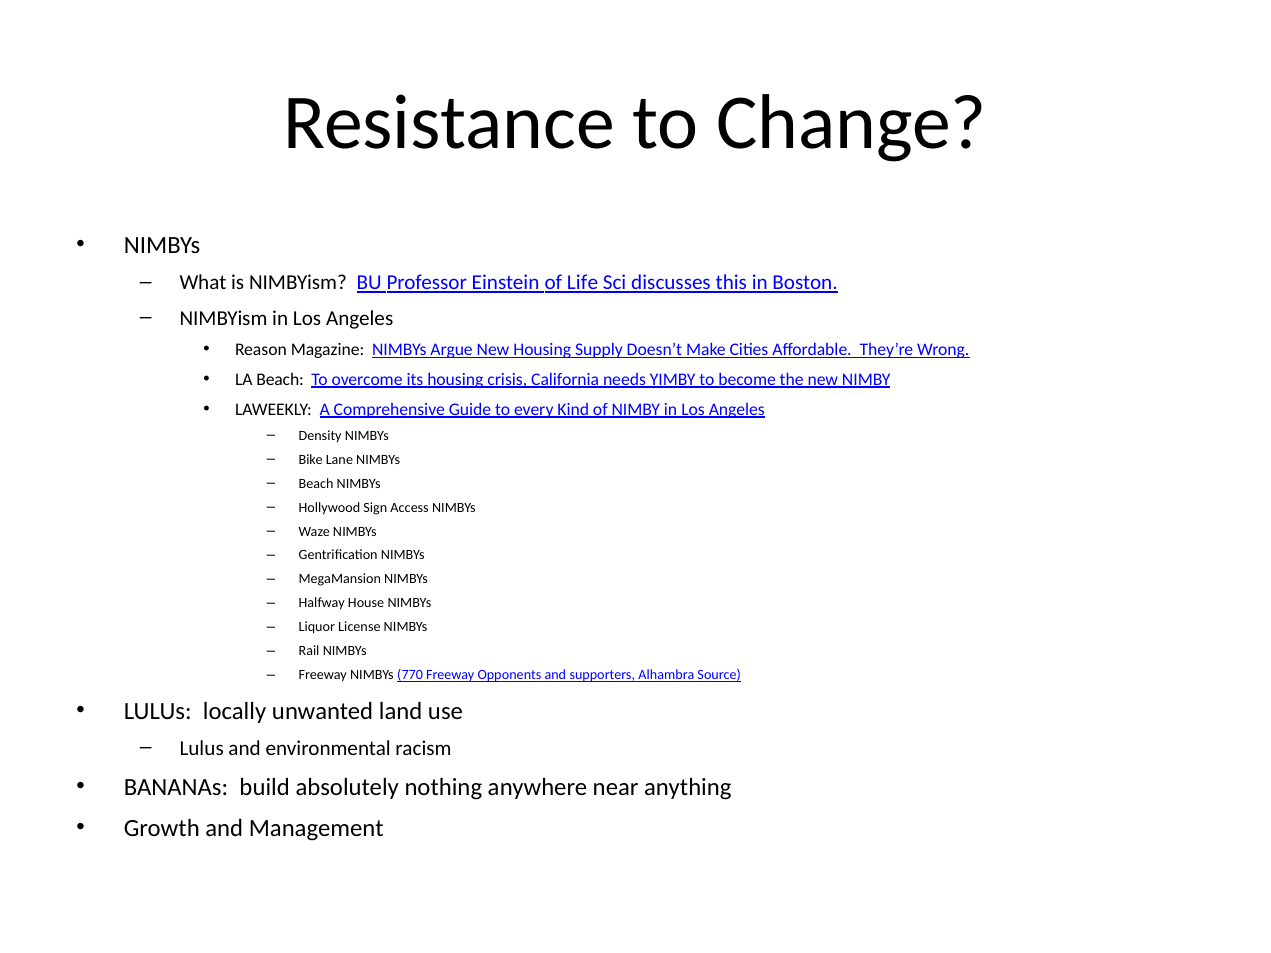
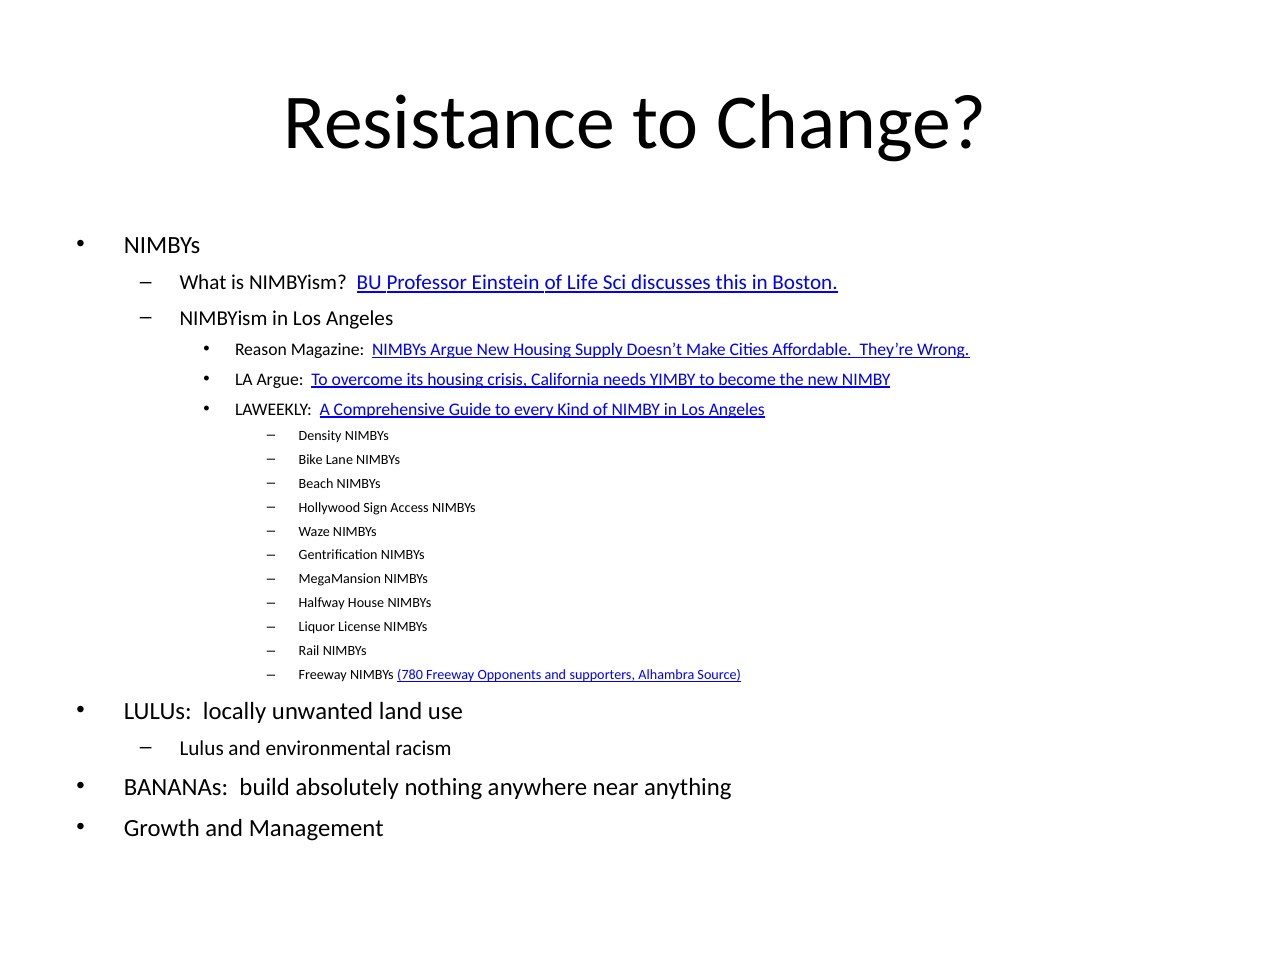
LA Beach: Beach -> Argue
770: 770 -> 780
